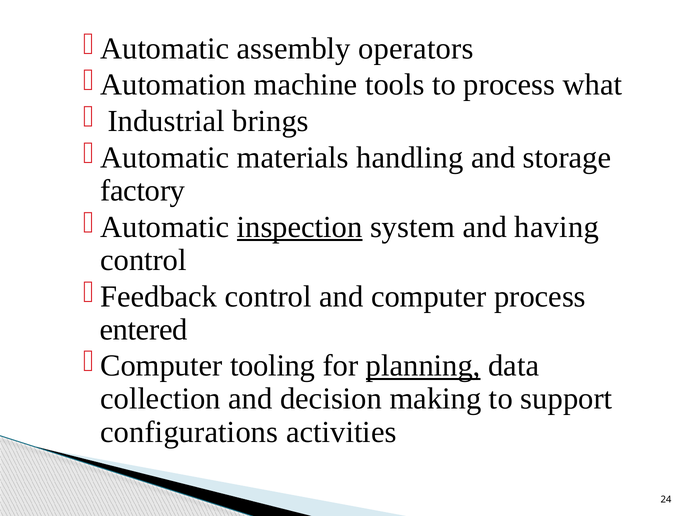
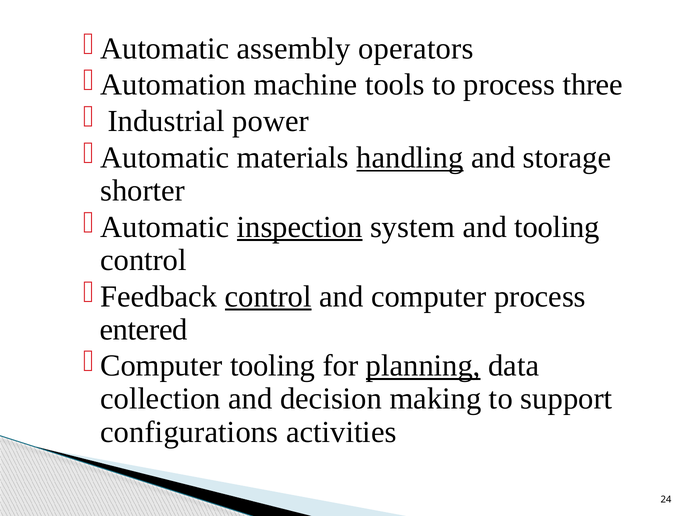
what: what -> three
brings: brings -> power
handling underline: none -> present
factory: factory -> shorter
and having: having -> tooling
control at (268, 296) underline: none -> present
